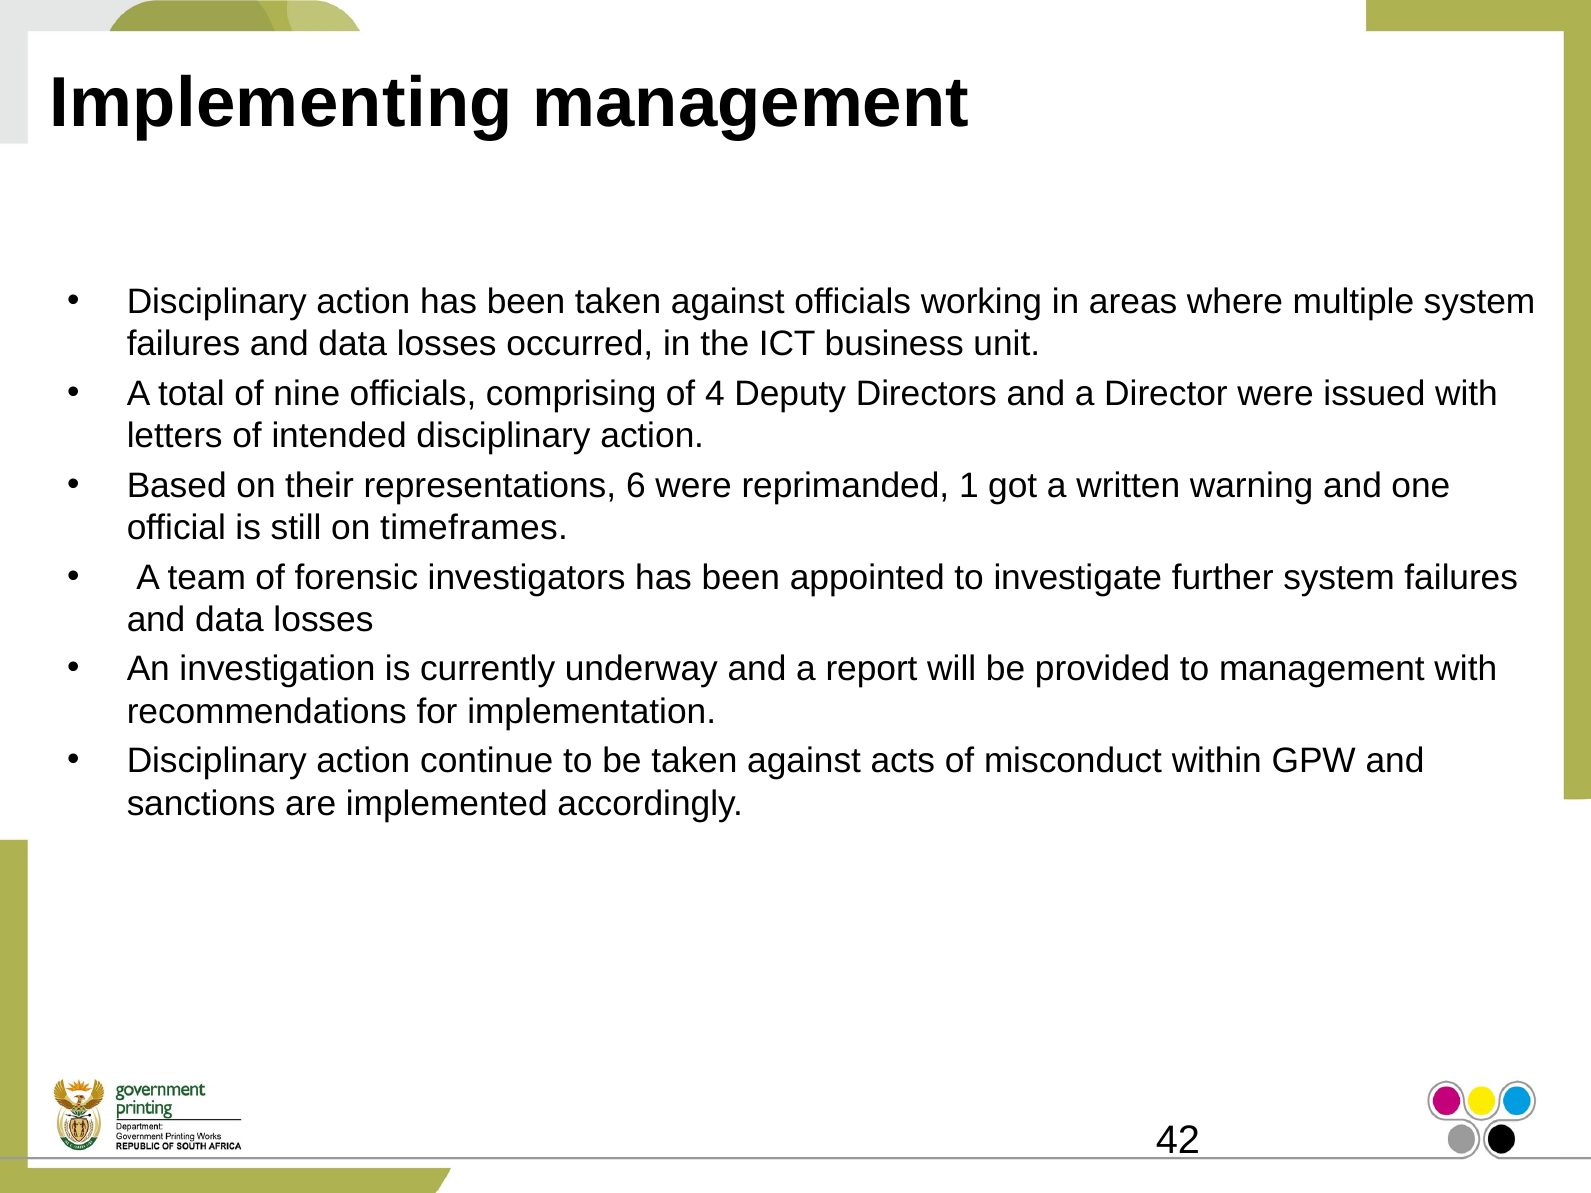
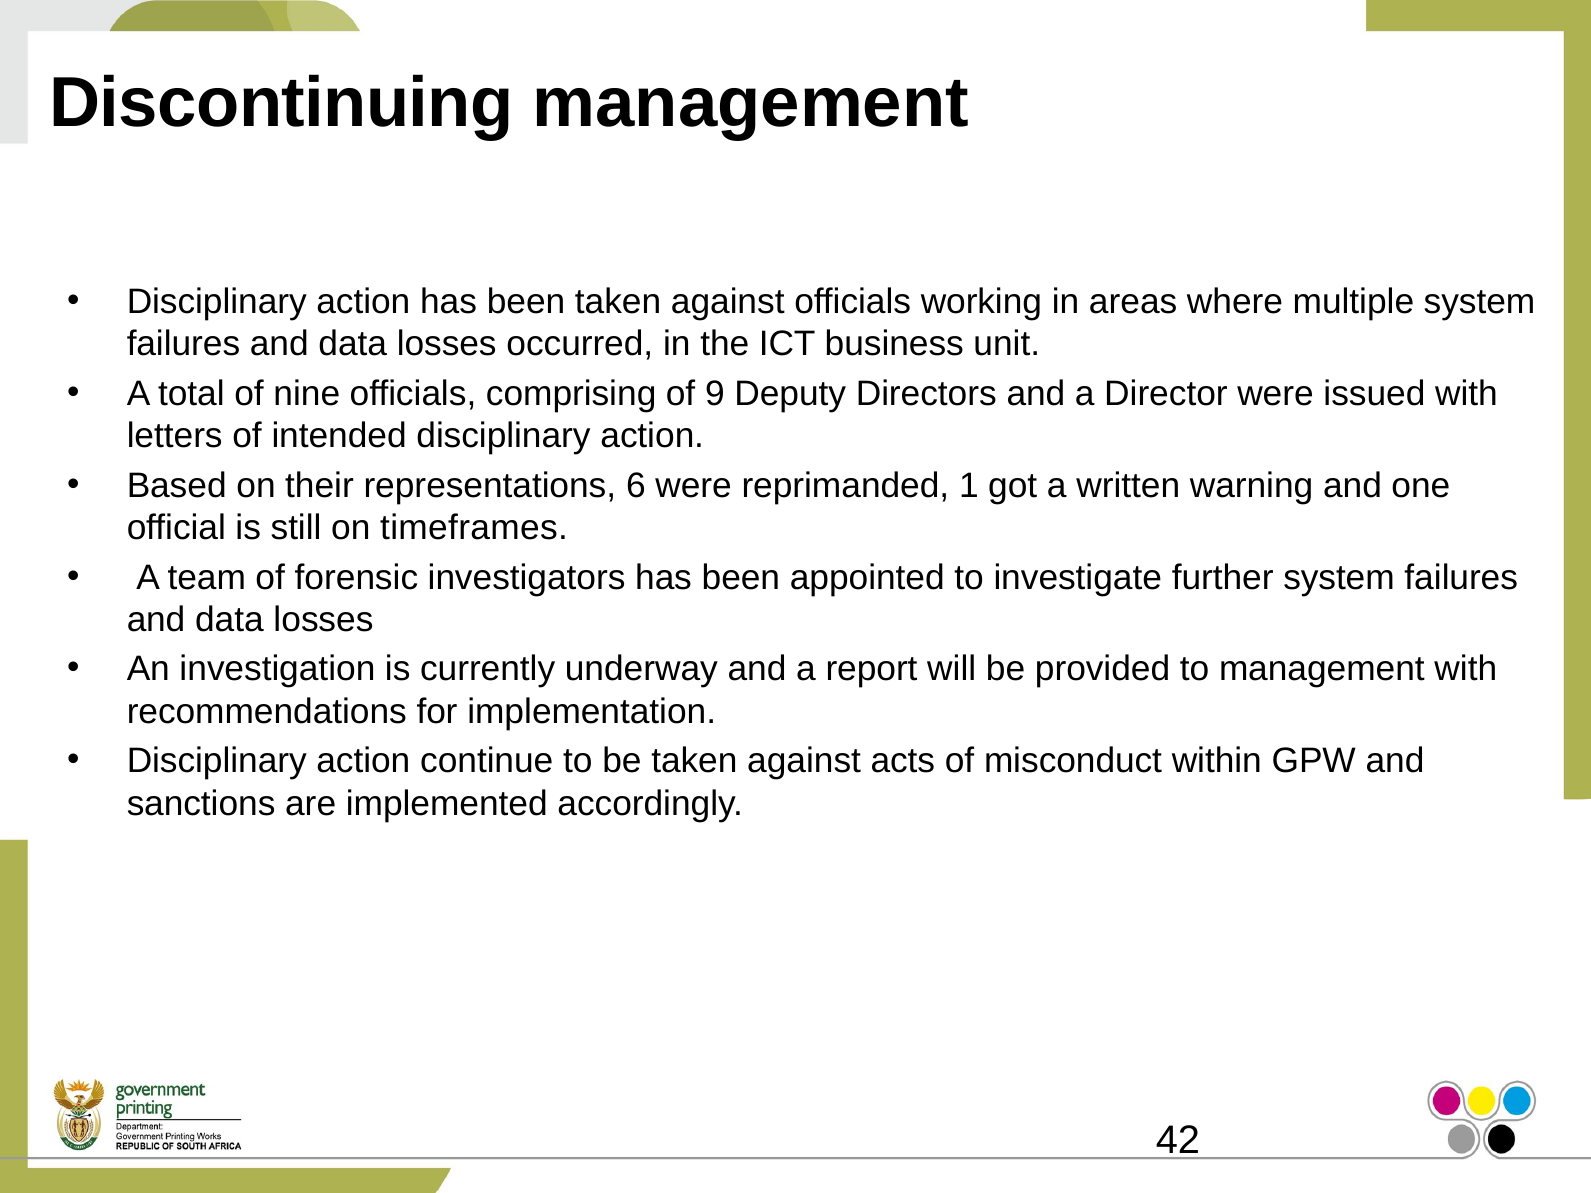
Implementing: Implementing -> Discontinuing
4: 4 -> 9
